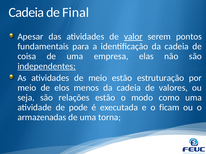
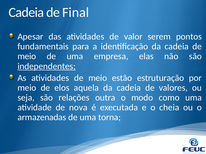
valor underline: present -> none
coisa at (27, 56): coisa -> meio
menos: menos -> aquela
relações estão: estão -> outra
pode: pode -> nova
ficam: ficam -> cheia
